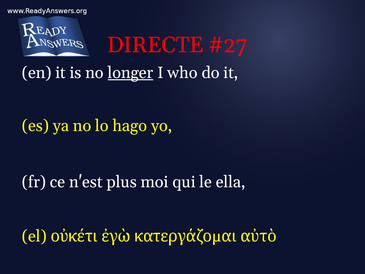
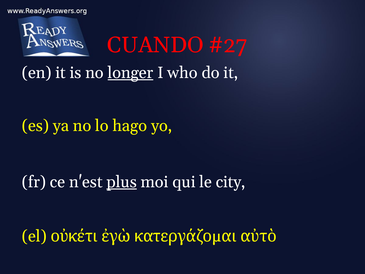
DIRECTE: DIRECTE -> CUANDO
plus underline: none -> present
ella: ella -> city
